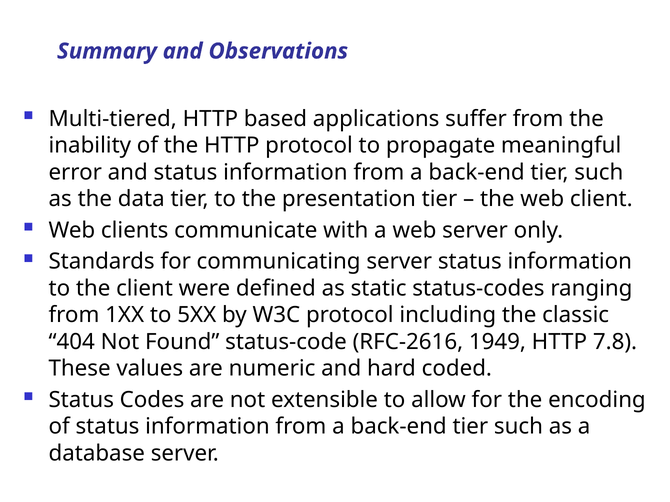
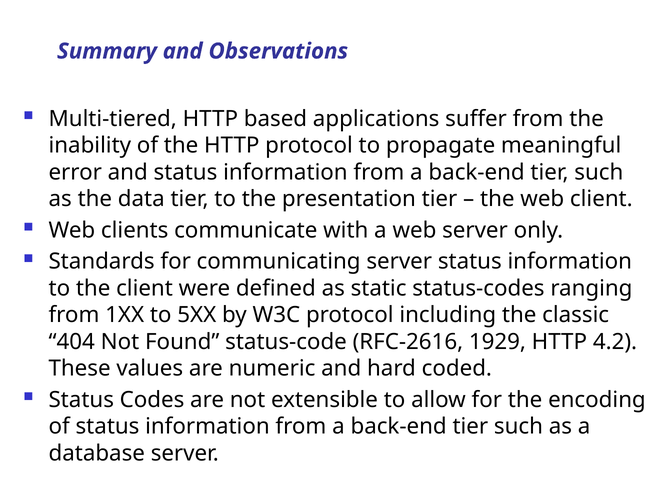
1949: 1949 -> 1929
7.8: 7.8 -> 4.2
